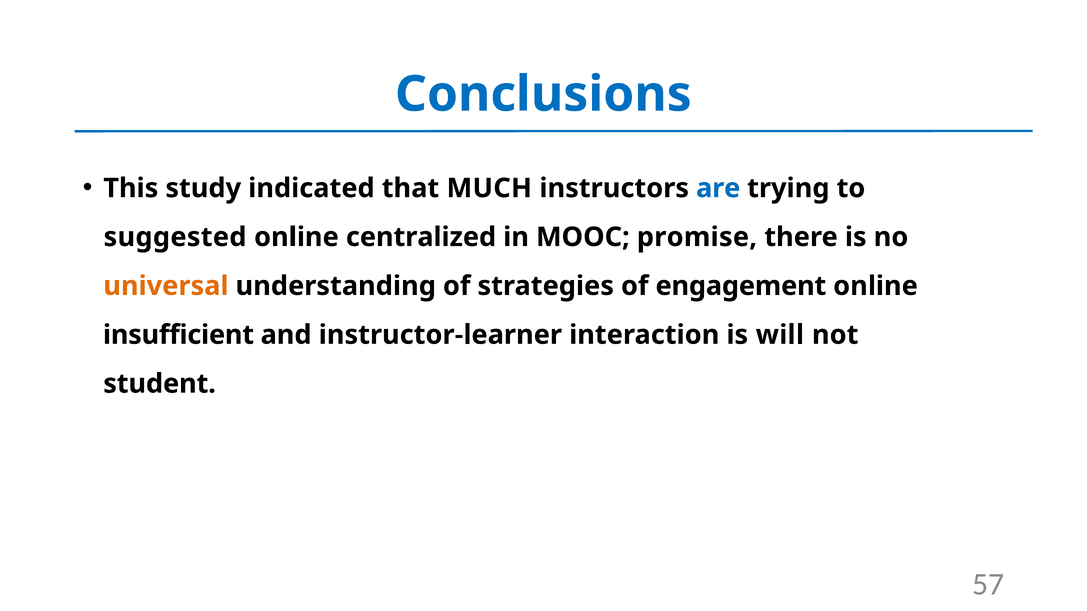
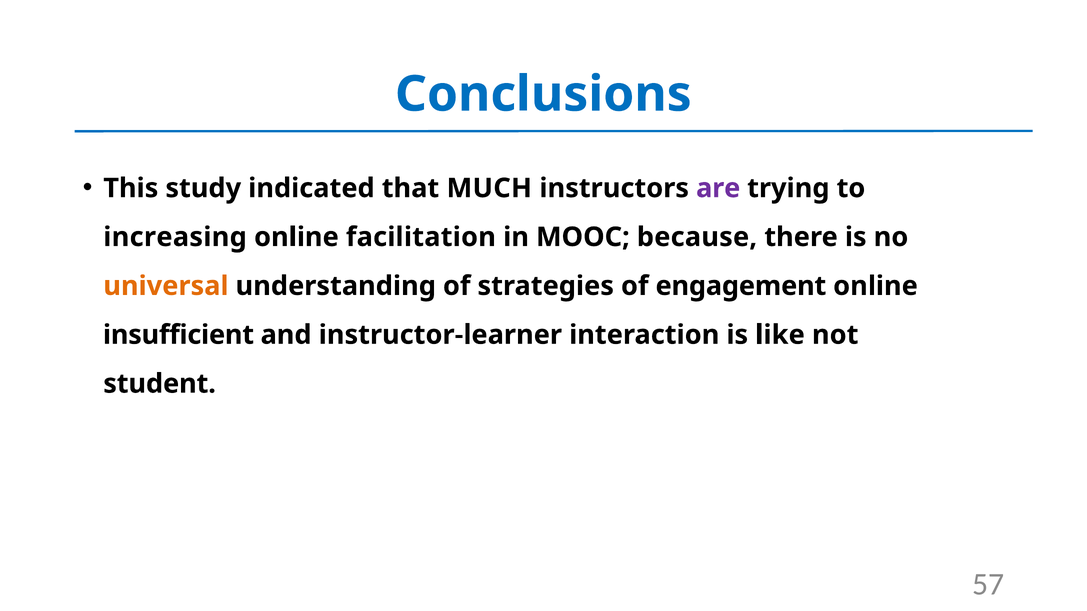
are colour: blue -> purple
suggested: suggested -> increasing
centralized: centralized -> facilitation
promise: promise -> because
will: will -> like
